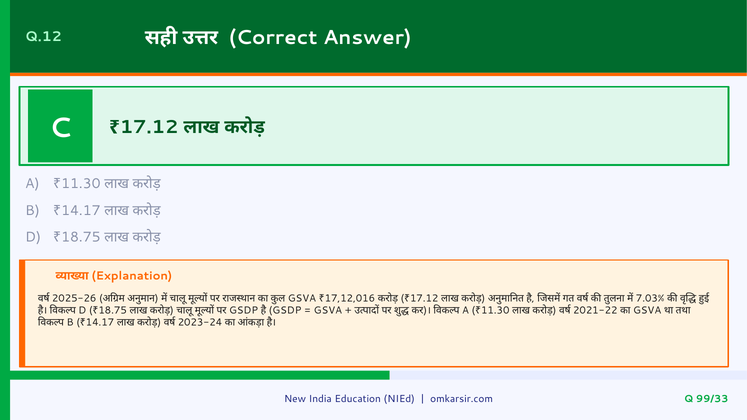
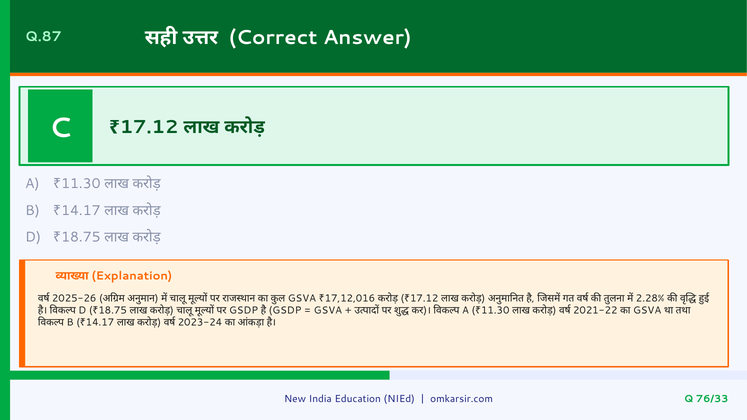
Q.12: Q.12 -> Q.87
7.03%: 7.03% -> 2.28%
99/33: 99/33 -> 76/33
